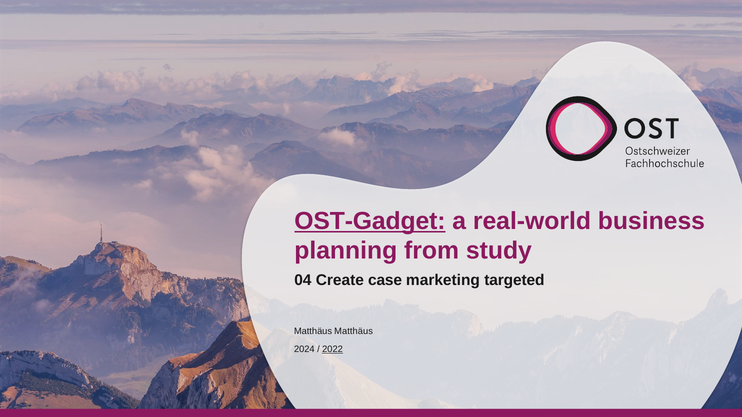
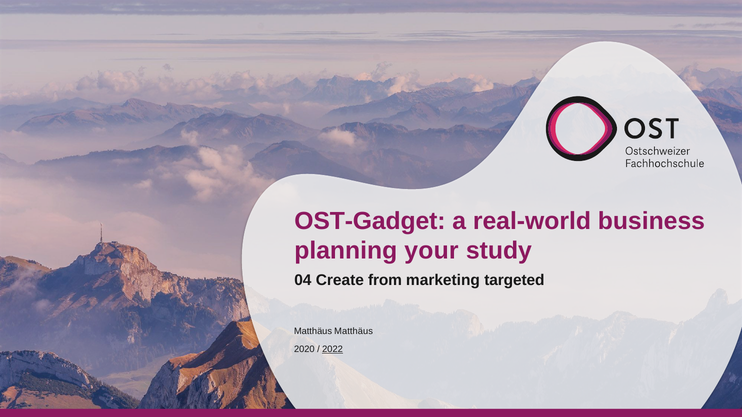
OST-Gadget underline: present -> none
from: from -> your
case: case -> from
2024: 2024 -> 2020
